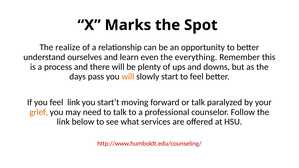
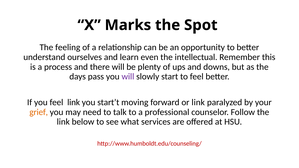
realize: realize -> feeling
everything: everything -> intellectual
will at (128, 77) colour: orange -> purple
or talk: talk -> link
